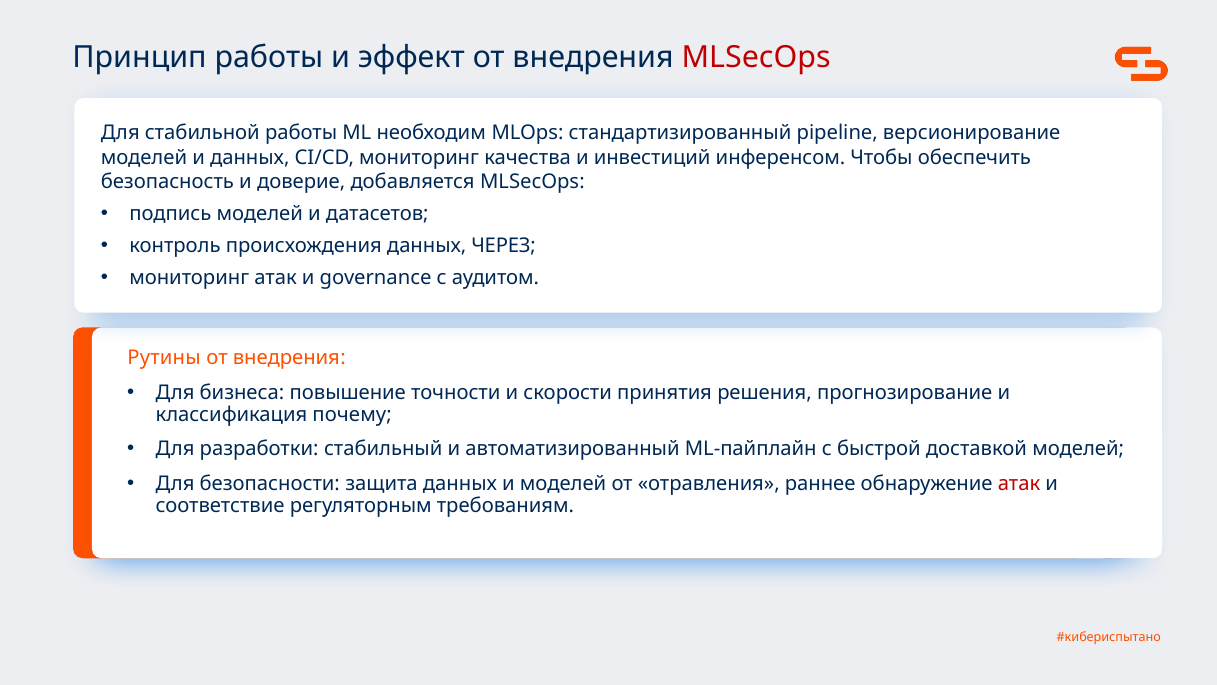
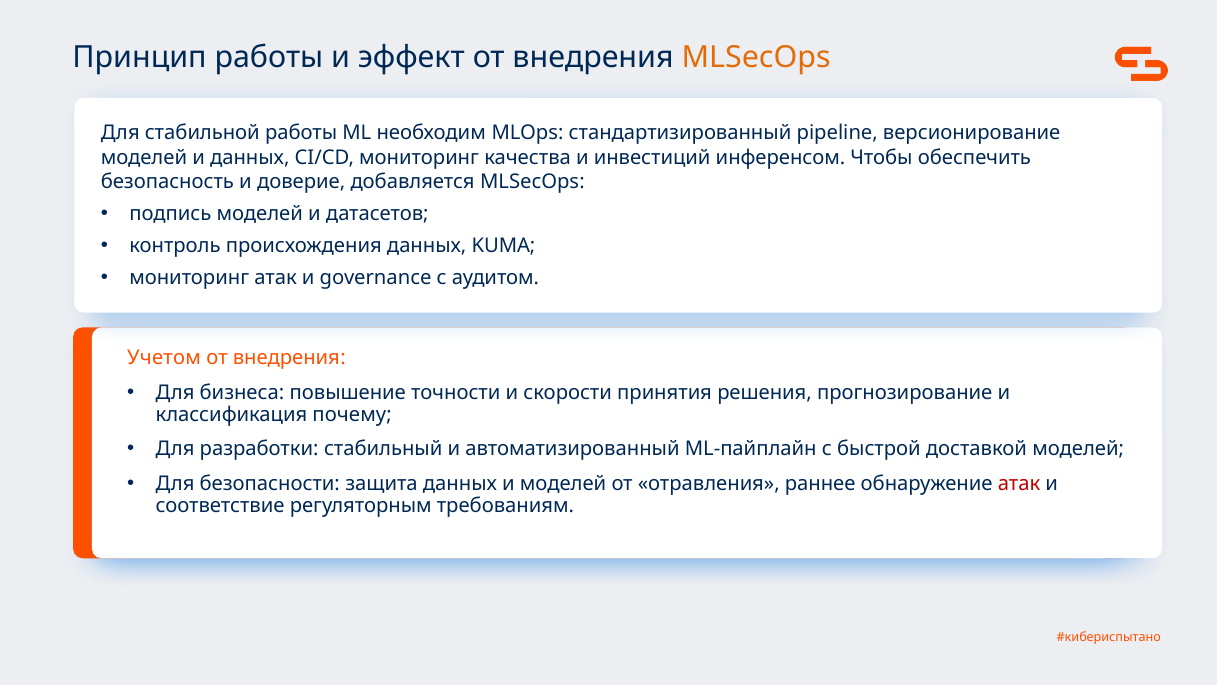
MLSecOps at (756, 57) colour: red -> orange
ЧЕРЕЗ: ЧЕРЕЗ -> KUMA
Рутины: Рутины -> Учетом
